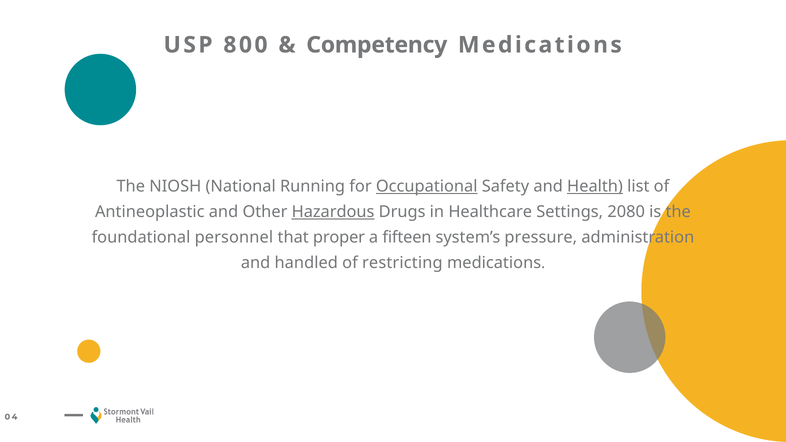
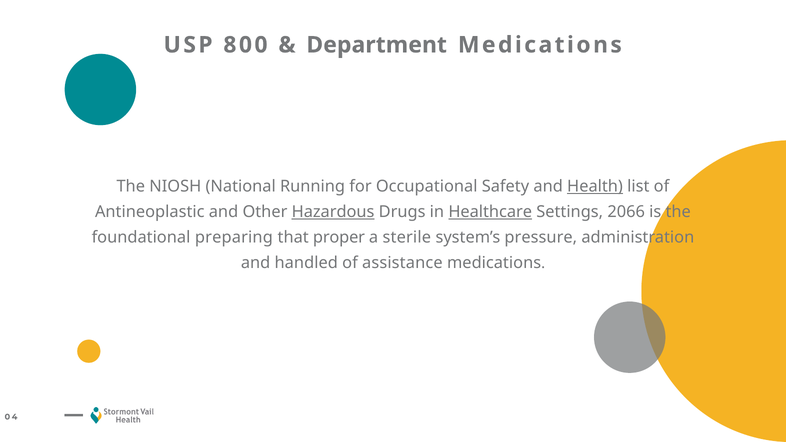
Competency: Competency -> Department
Occupational underline: present -> none
Healthcare underline: none -> present
2080: 2080 -> 2066
personnel: personnel -> preparing
fifteen: fifteen -> sterile
restricting: restricting -> assistance
